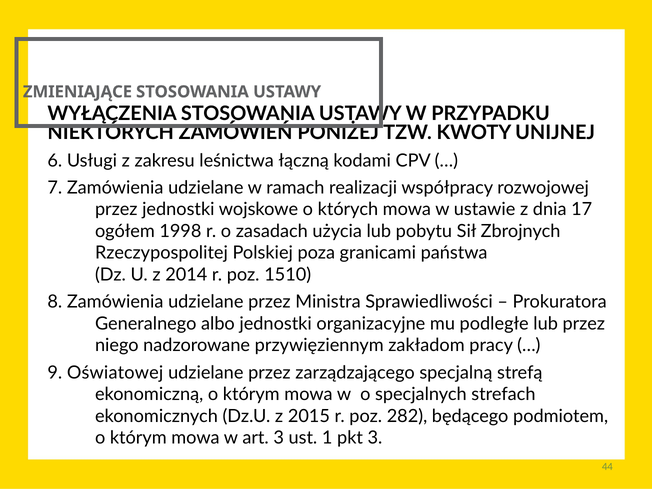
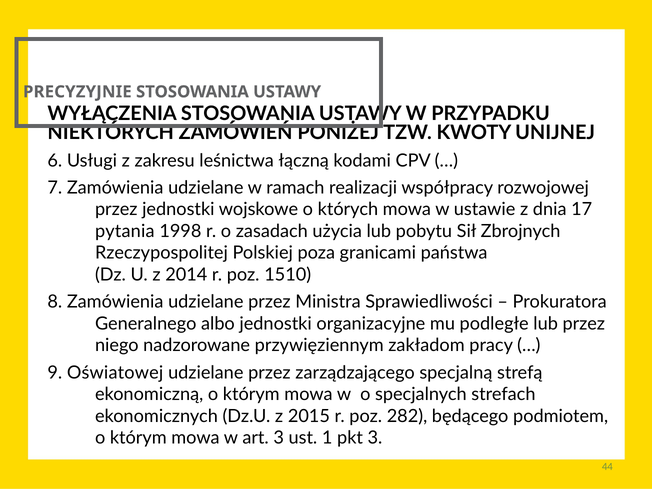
ZMIENIAJĄCE: ZMIENIAJĄCE -> PRECYZYJNIE
ogółem: ogółem -> pytania
